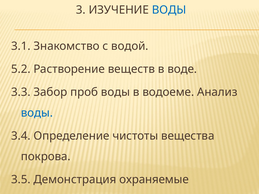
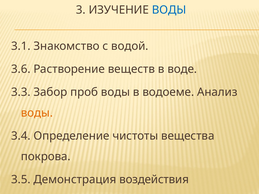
5.2: 5.2 -> 3.6
воды at (37, 113) colour: blue -> orange
Демонстрация охраняемые: охраняемые -> воздействия
